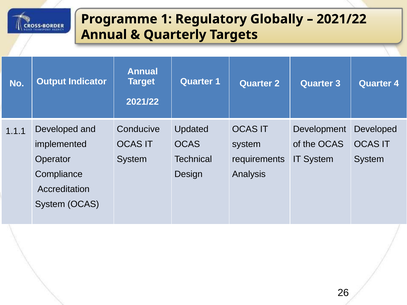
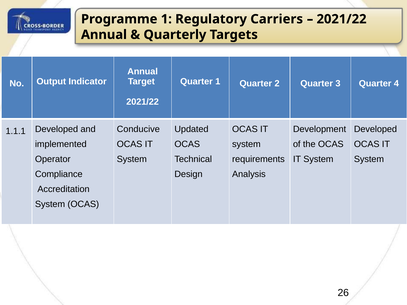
Globally: Globally -> Carriers
